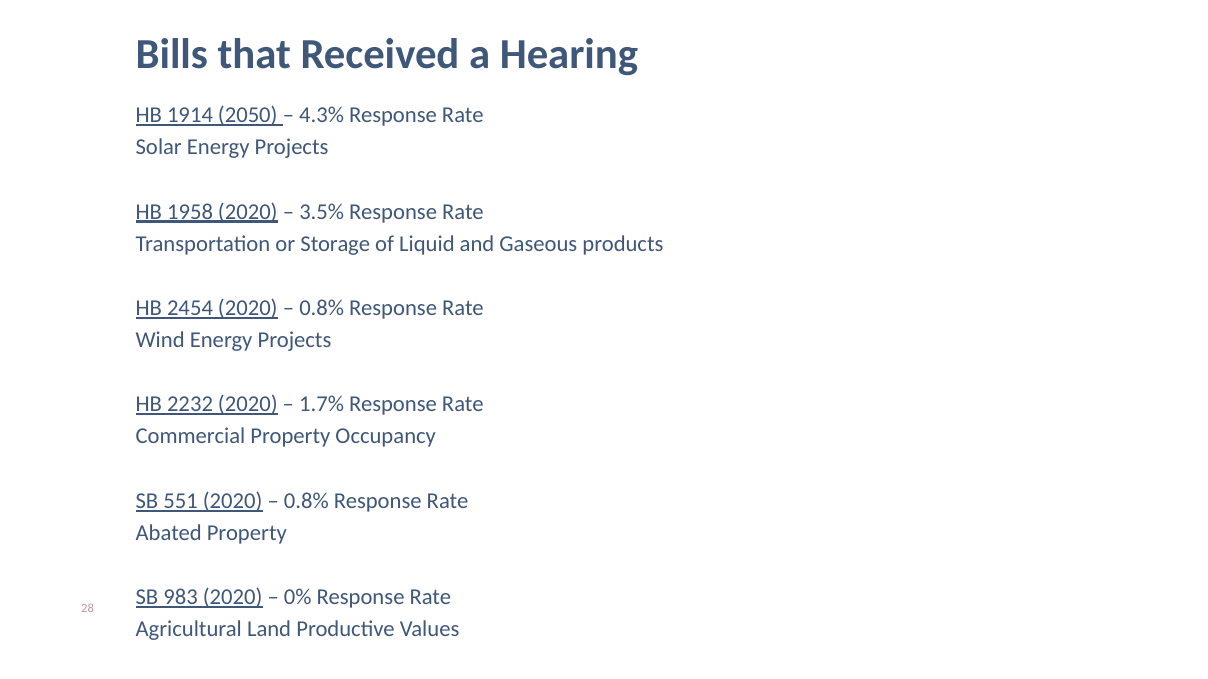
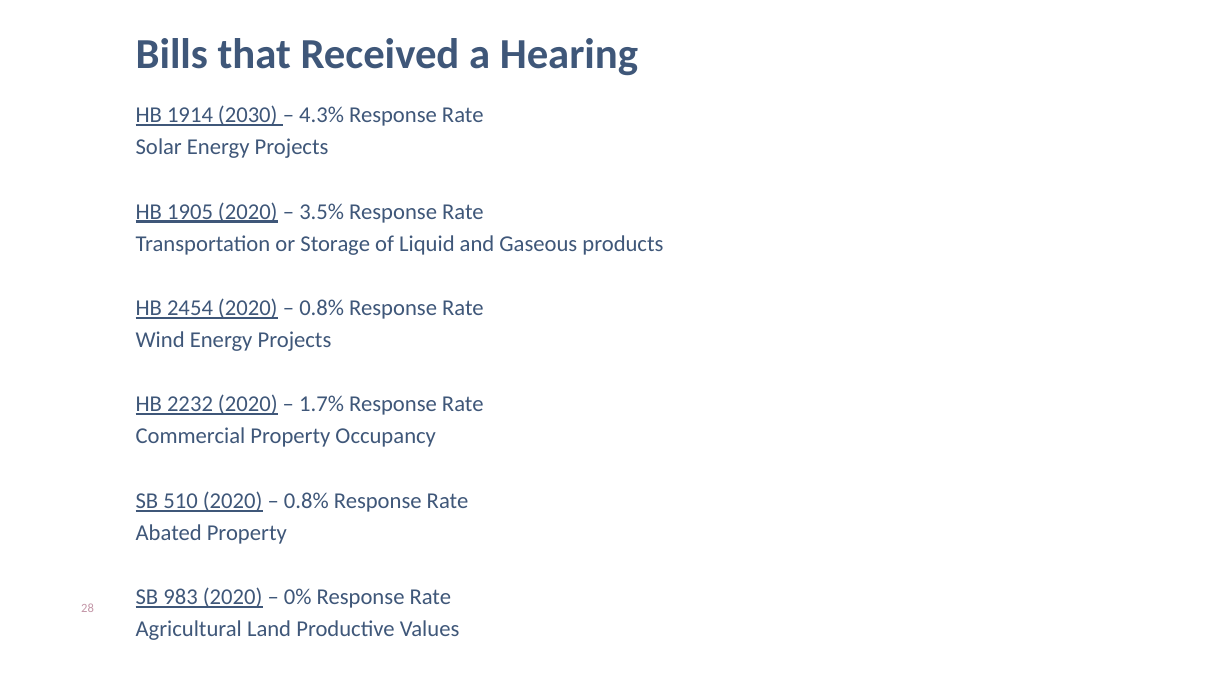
2050: 2050 -> 2030
1958: 1958 -> 1905
551: 551 -> 510
